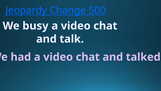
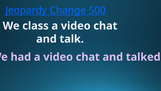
busy: busy -> class
